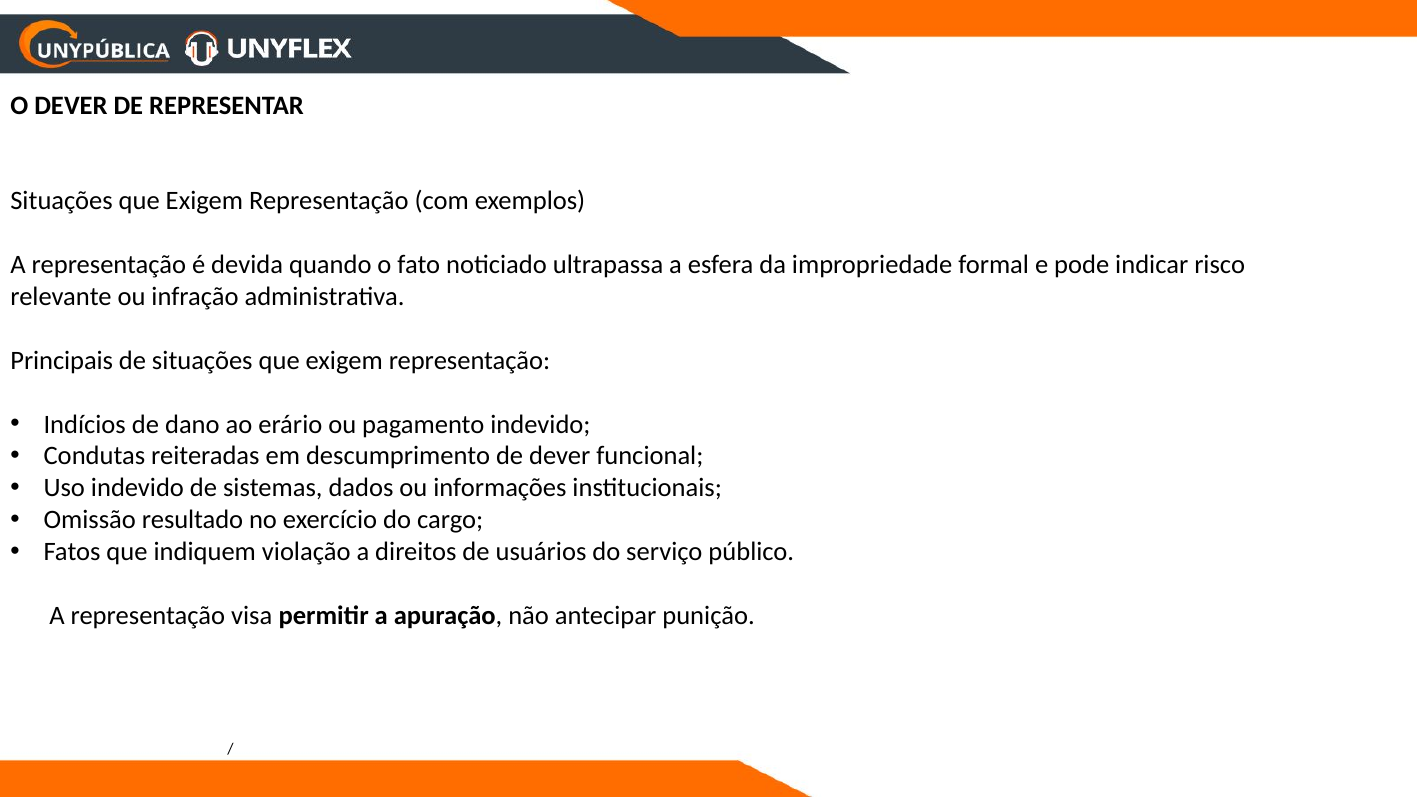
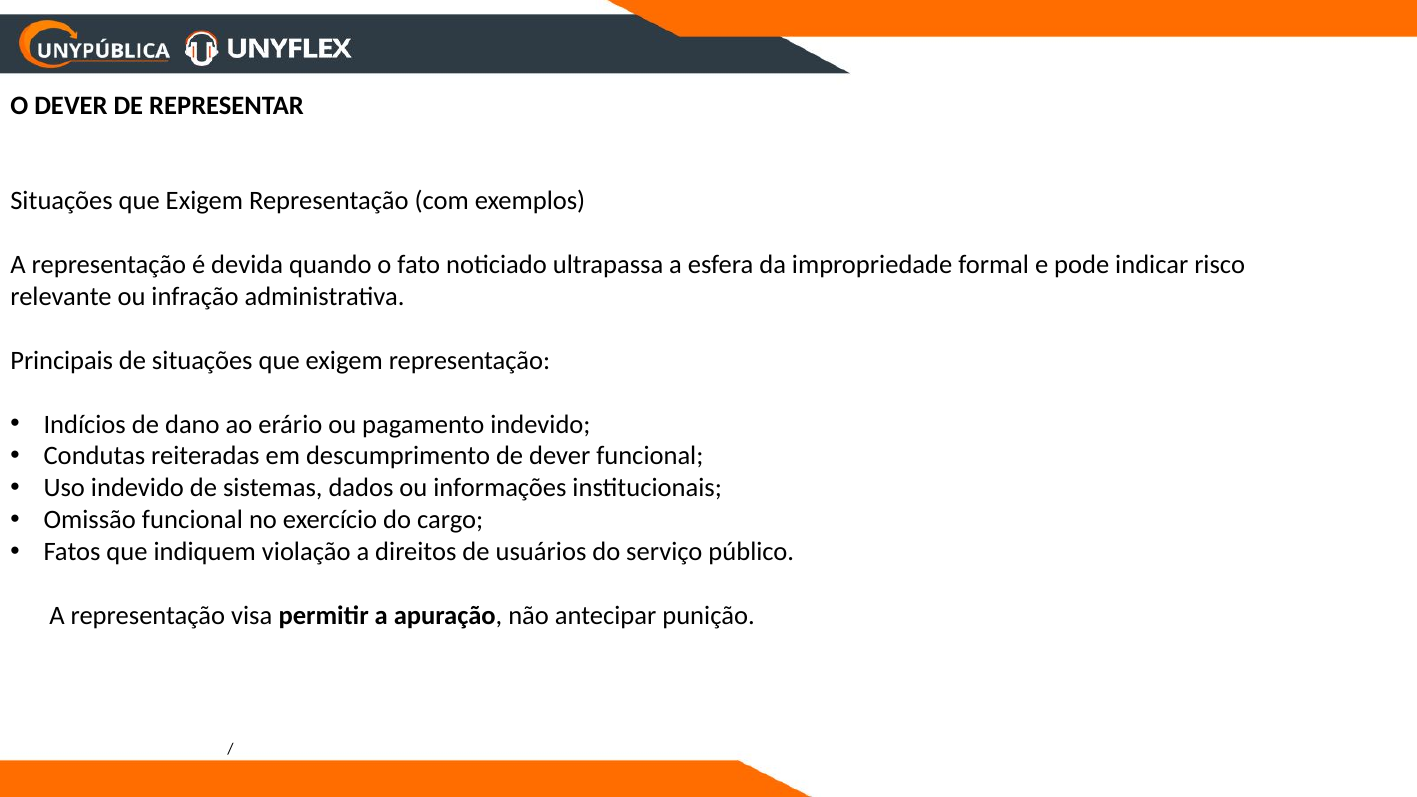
Omissão resultado: resultado -> funcional
